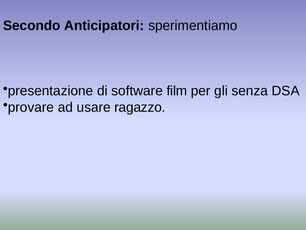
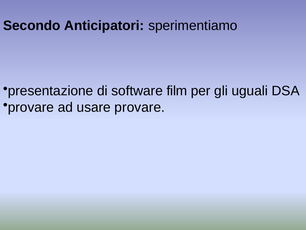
senza: senza -> uguali
usare ragazzo: ragazzo -> provare
